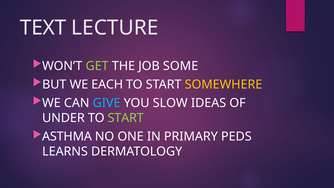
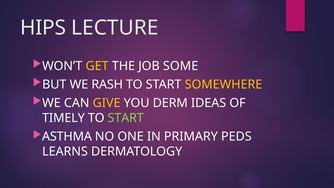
TEXT: TEXT -> HIPS
GET colour: light green -> yellow
EACH: EACH -> RASH
GIVE colour: light blue -> yellow
SLOW: SLOW -> DERM
UNDER: UNDER -> TIMELY
